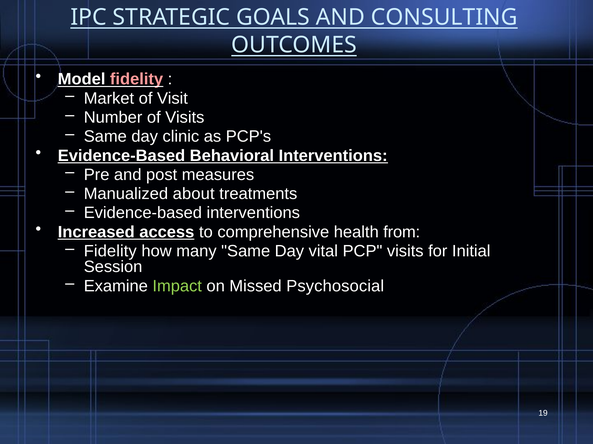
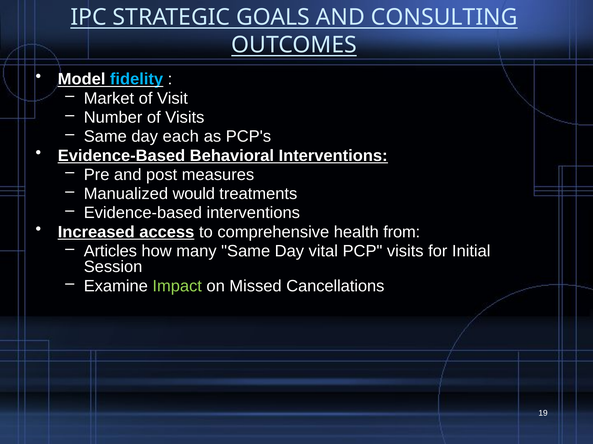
fidelity at (137, 79) colour: pink -> light blue
clinic: clinic -> each
about: about -> would
Fidelity at (110, 251): Fidelity -> Articles
Psychosocial: Psychosocial -> Cancellations
